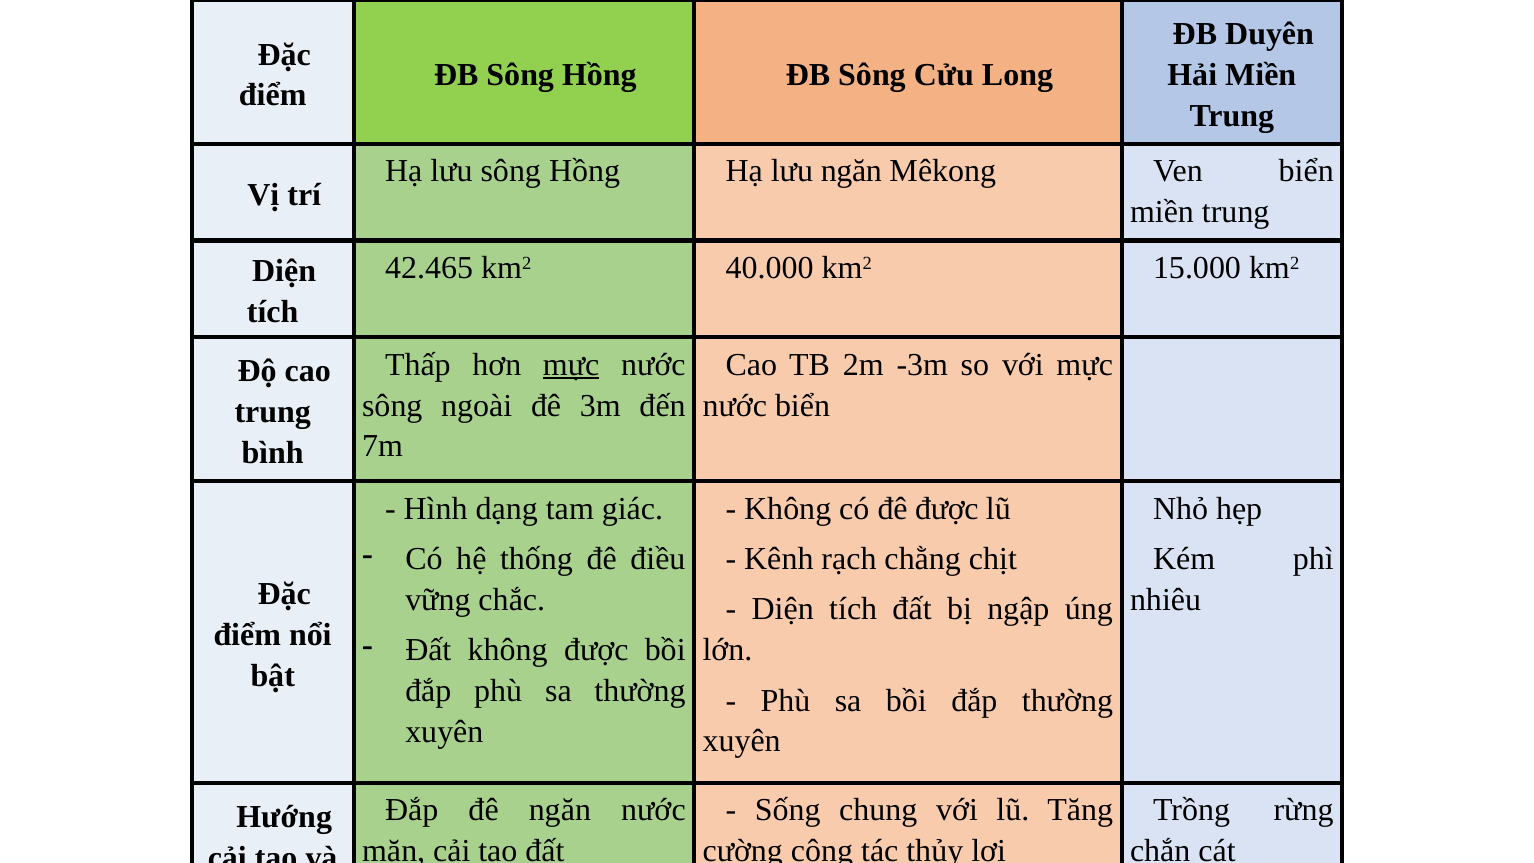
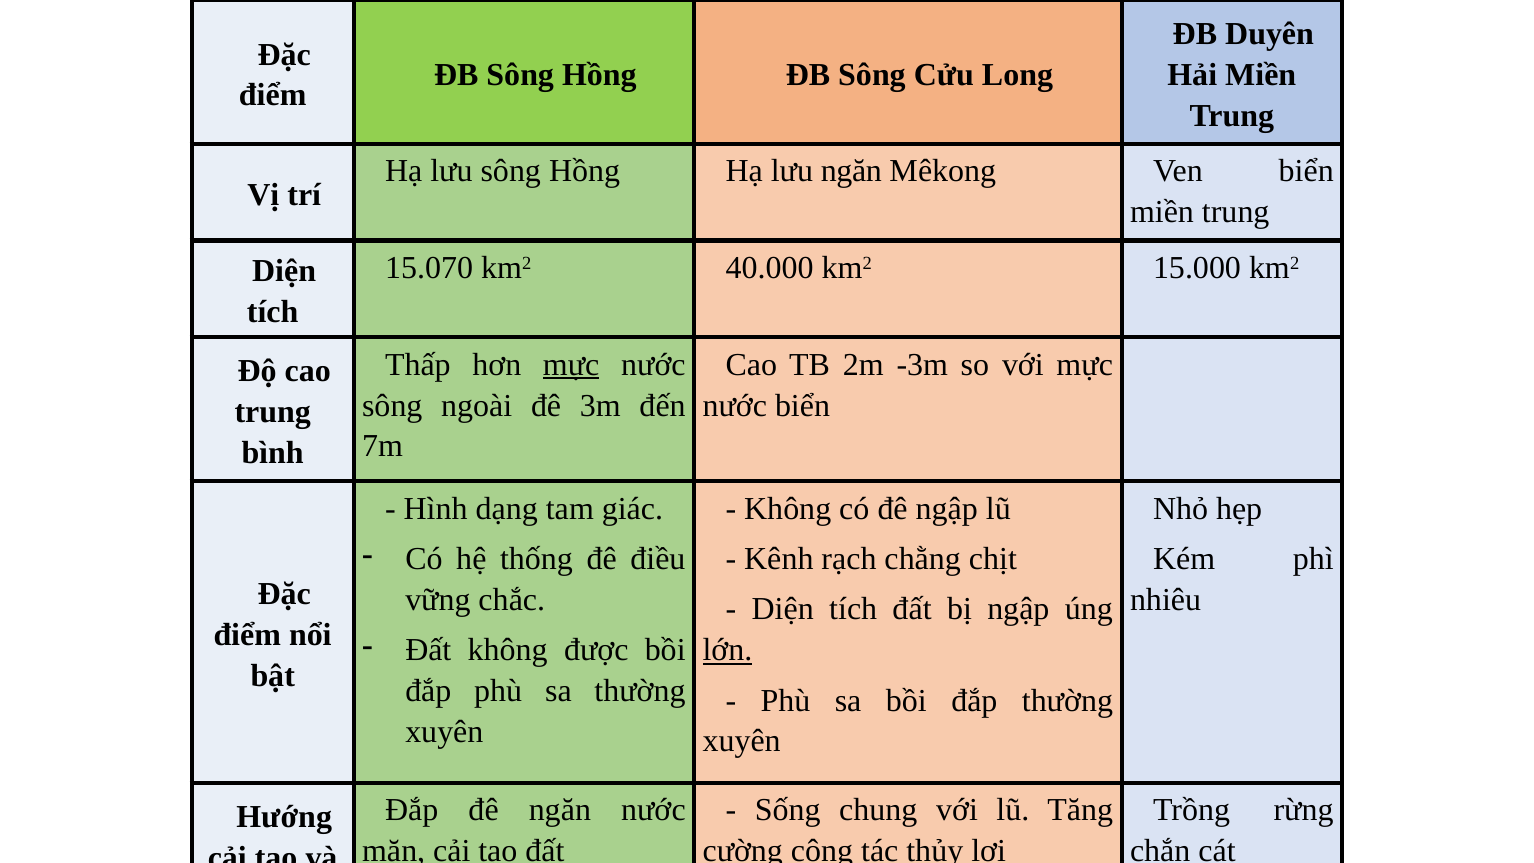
42.465: 42.465 -> 15.070
đê được: được -> ngập
lớn underline: none -> present
